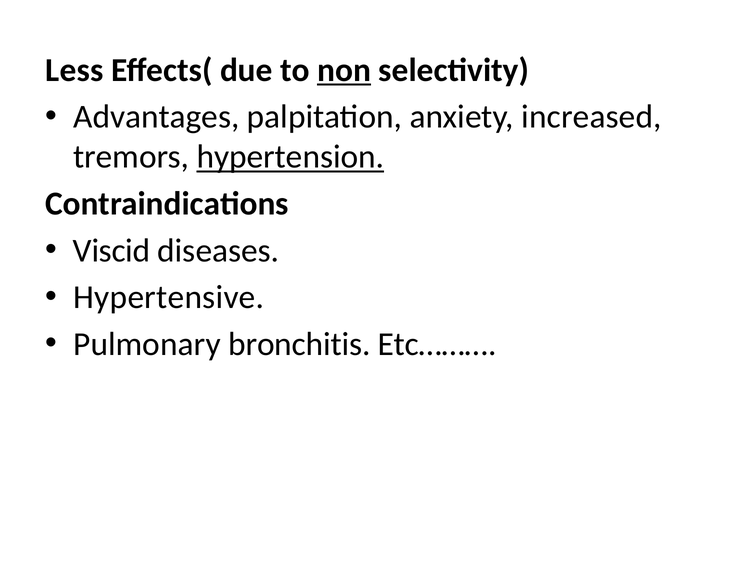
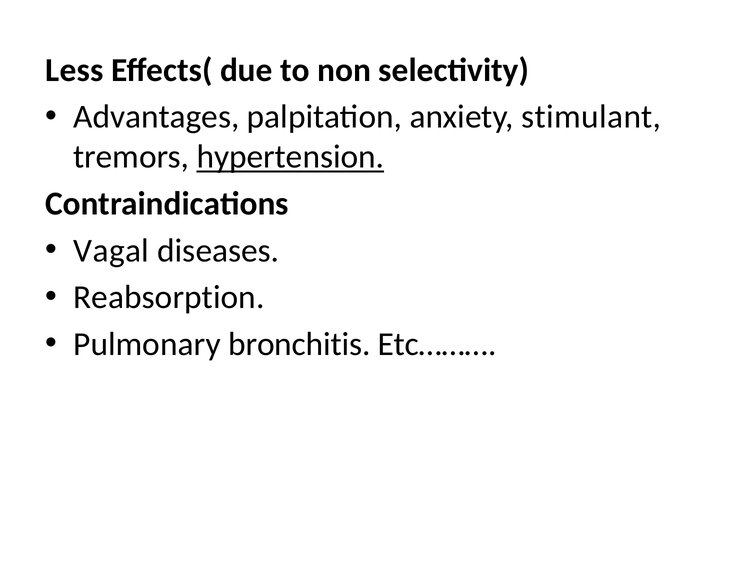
non underline: present -> none
increased: increased -> stimulant
Viscid: Viscid -> Vagal
Hypertensive: Hypertensive -> Reabsorption
